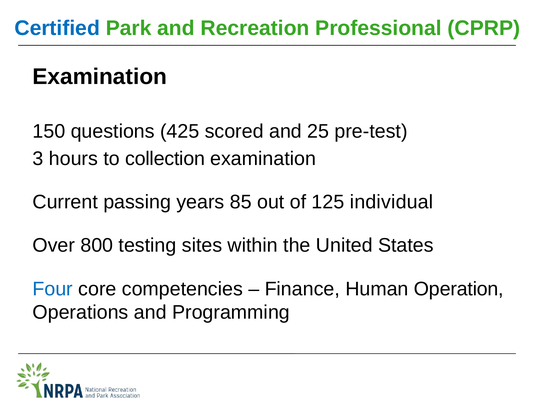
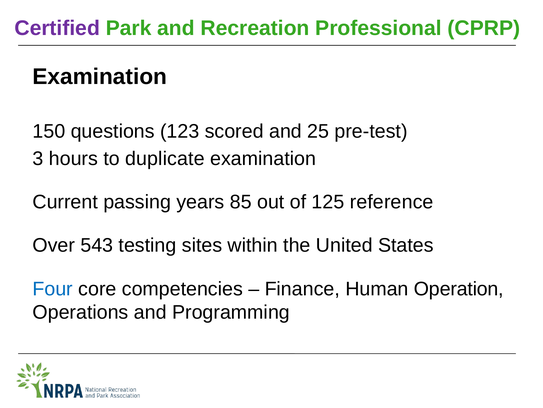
Certified colour: blue -> purple
425: 425 -> 123
collection: collection -> duplicate
individual: individual -> reference
800: 800 -> 543
